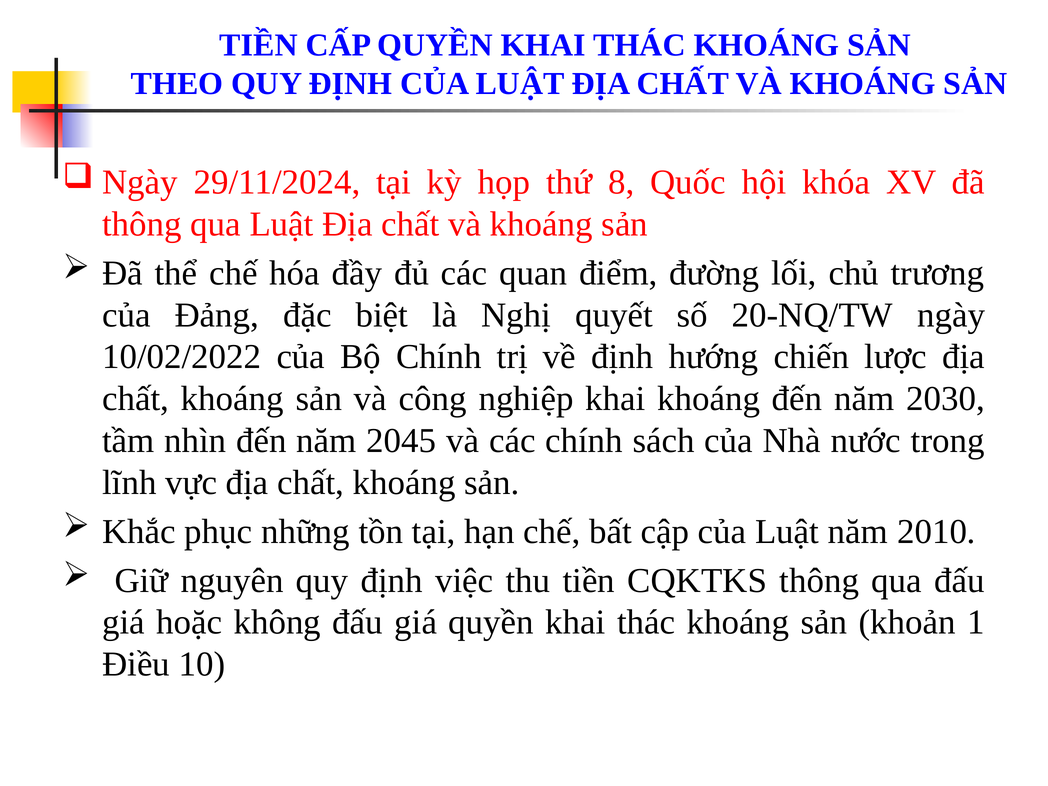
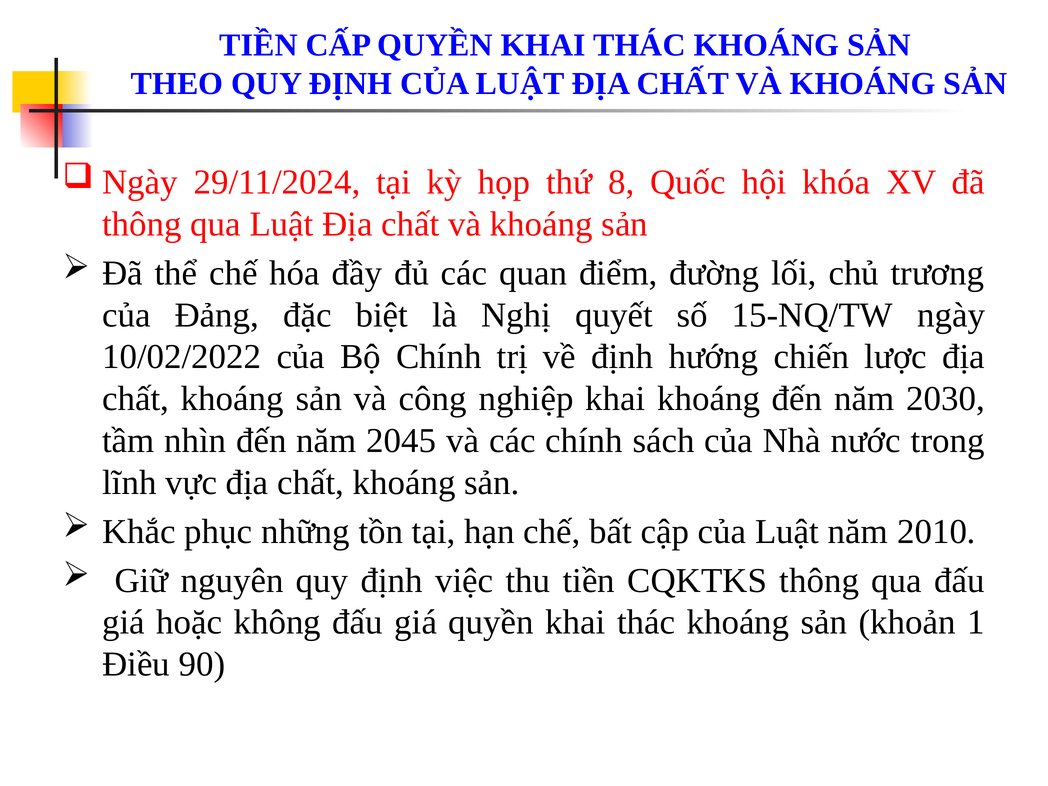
20-NQ/TW: 20-NQ/TW -> 15-NQ/TW
10: 10 -> 90
